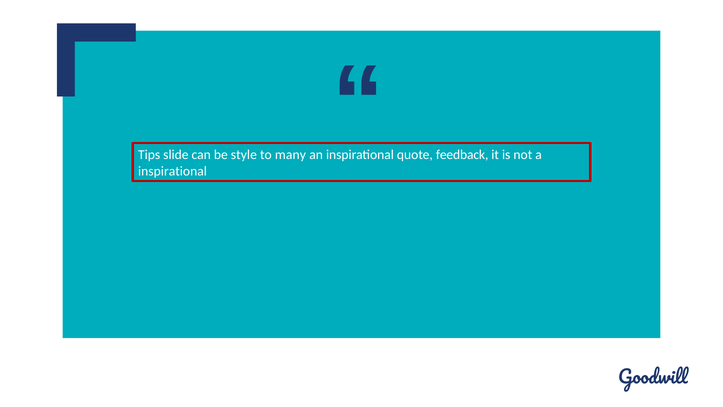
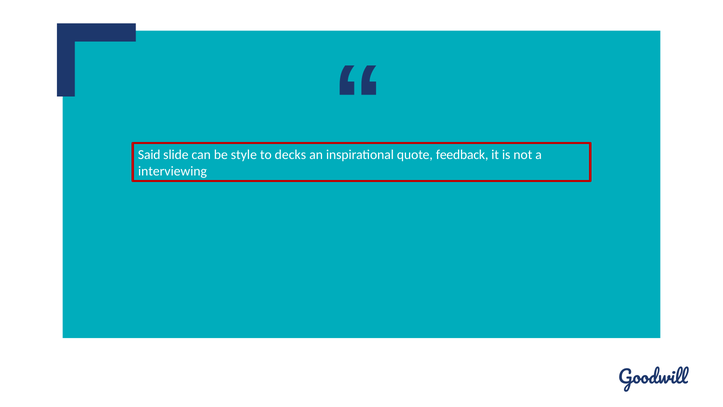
Tips: Tips -> Said
many: many -> decks
inspirational at (173, 171): inspirational -> interviewing
